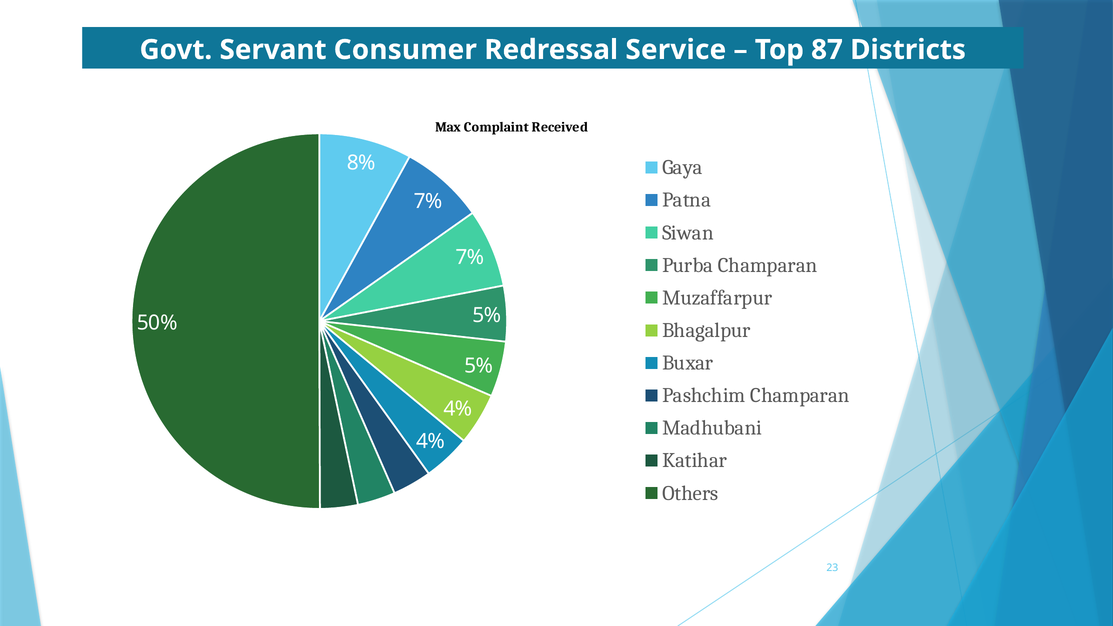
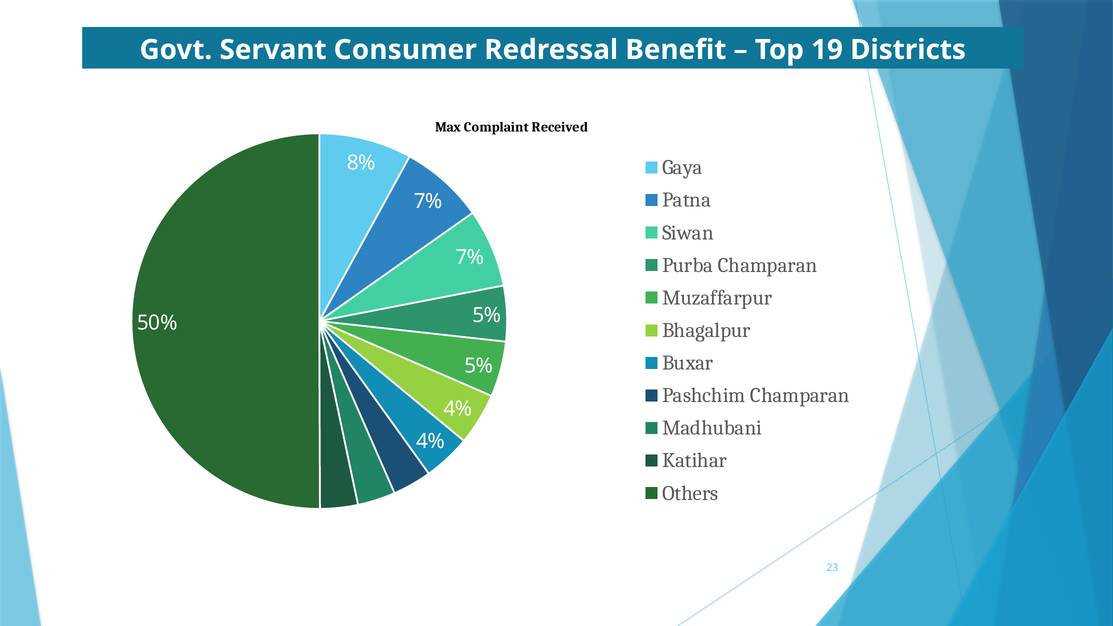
Service: Service -> Benefit
87: 87 -> 19
